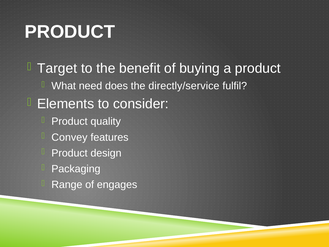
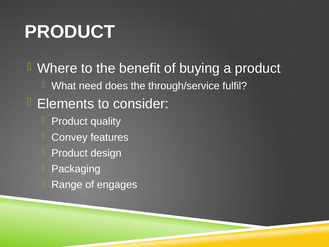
Target: Target -> Where
directly/service: directly/service -> through/service
